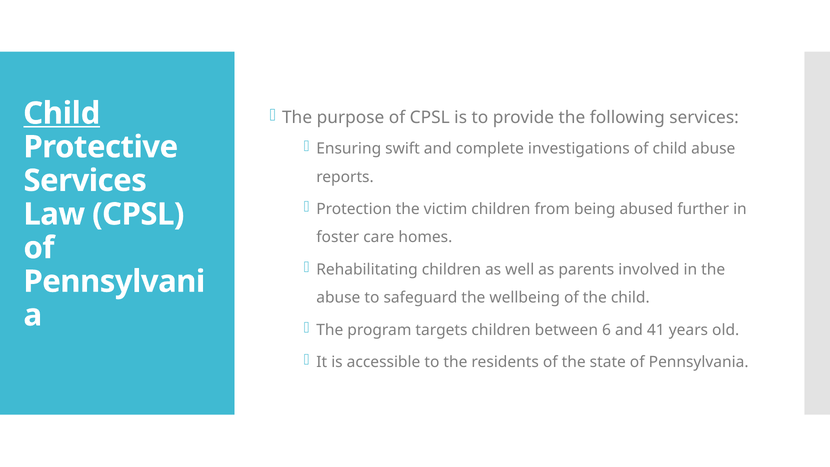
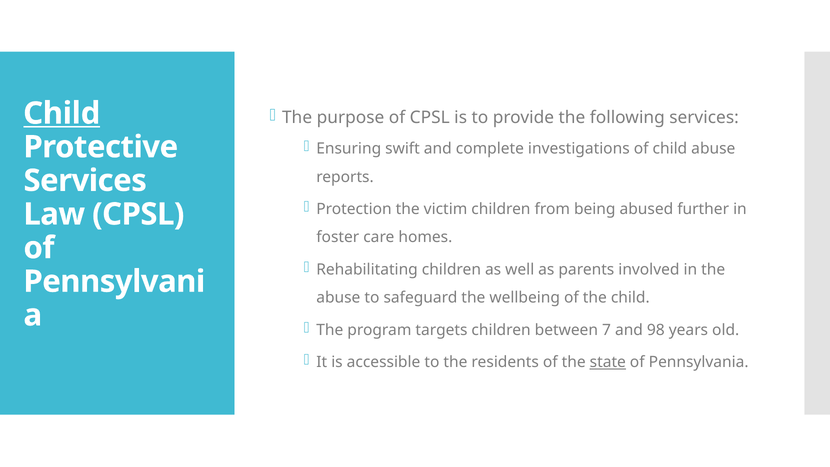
6: 6 -> 7
41: 41 -> 98
state underline: none -> present
